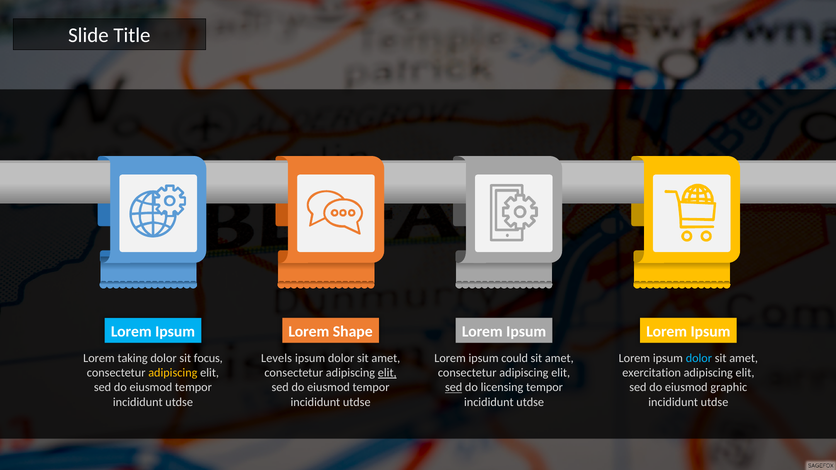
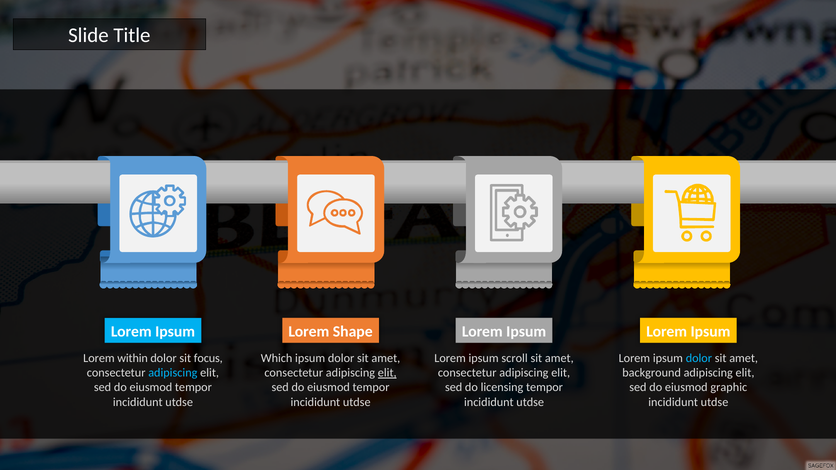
taking: taking -> within
Levels: Levels -> Which
could: could -> scroll
adipiscing at (173, 373) colour: yellow -> light blue
exercitation: exercitation -> background
sed at (454, 388) underline: present -> none
